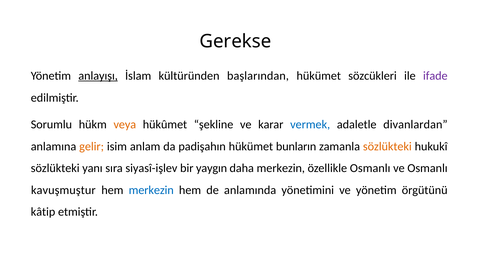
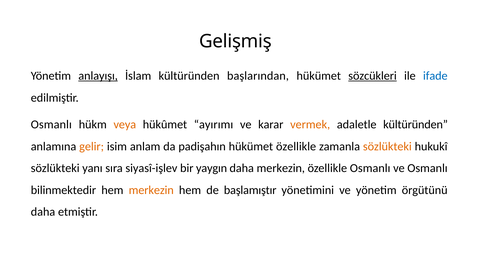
Gerekse: Gerekse -> Gelişmiş
sözcükleri underline: none -> present
ifade colour: purple -> blue
Sorumlu at (51, 125): Sorumlu -> Osmanlı
şekline: şekline -> ayırımı
vermek colour: blue -> orange
adaletle divanlardan: divanlardan -> kültüründen
hükümet bunların: bunların -> özellikle
kavuşmuştur: kavuşmuştur -> bilinmektedir
merkezin at (151, 190) colour: blue -> orange
anlamında: anlamında -> başlamıştır
kâtip at (43, 212): kâtip -> daha
